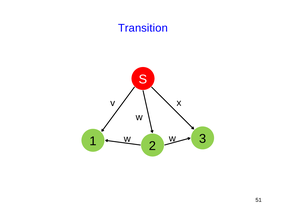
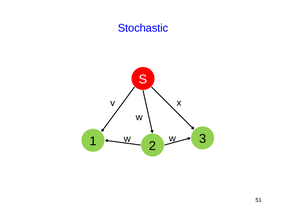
Transition: Transition -> Stochastic
